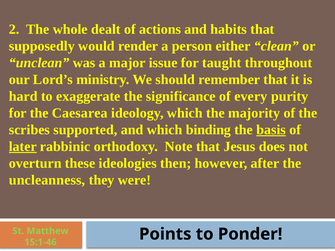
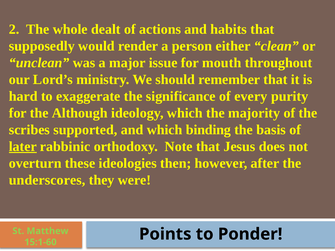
taught: taught -> mouth
Caesarea: Caesarea -> Although
basis underline: present -> none
uncleanness: uncleanness -> underscores
15:1-46: 15:1-46 -> 15:1-60
